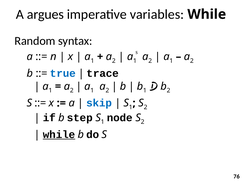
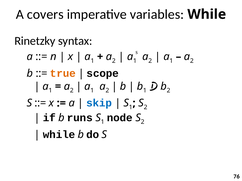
argues: argues -> covers
Random: Random -> Rinetzky
true colour: blue -> orange
trace: trace -> scope
step: step -> runs
while at (59, 135) underline: present -> none
